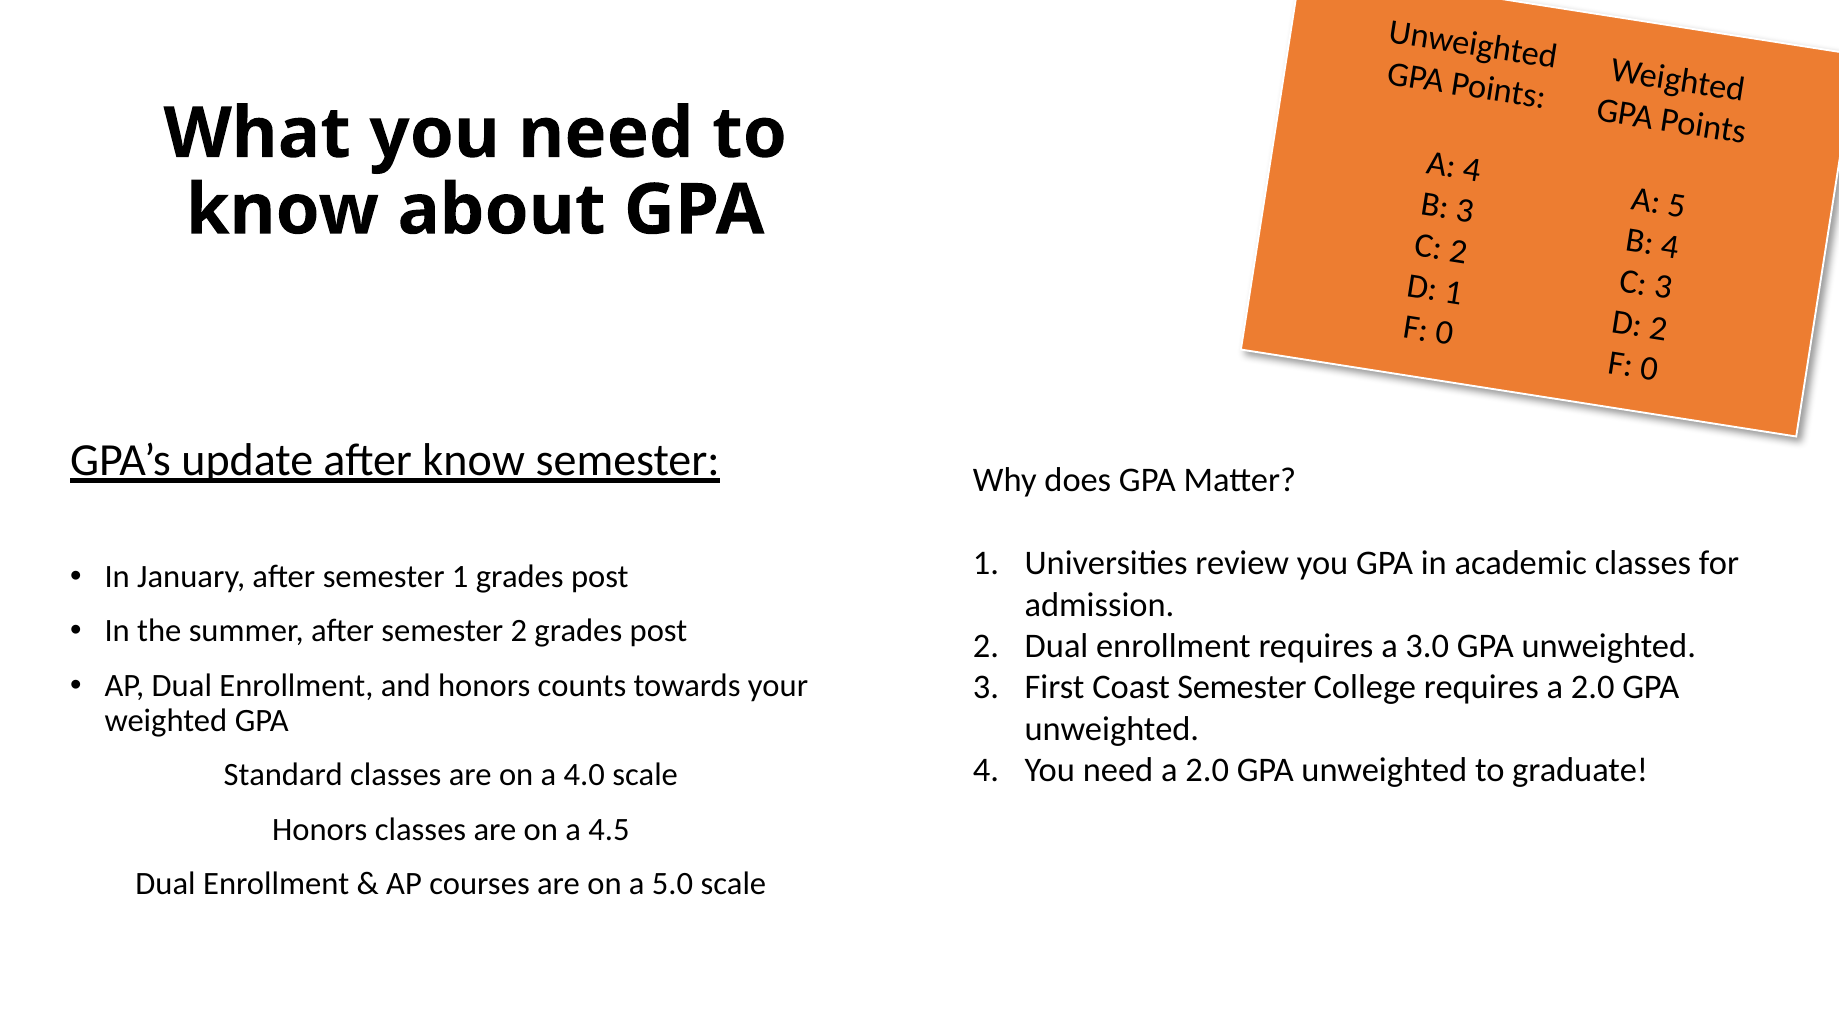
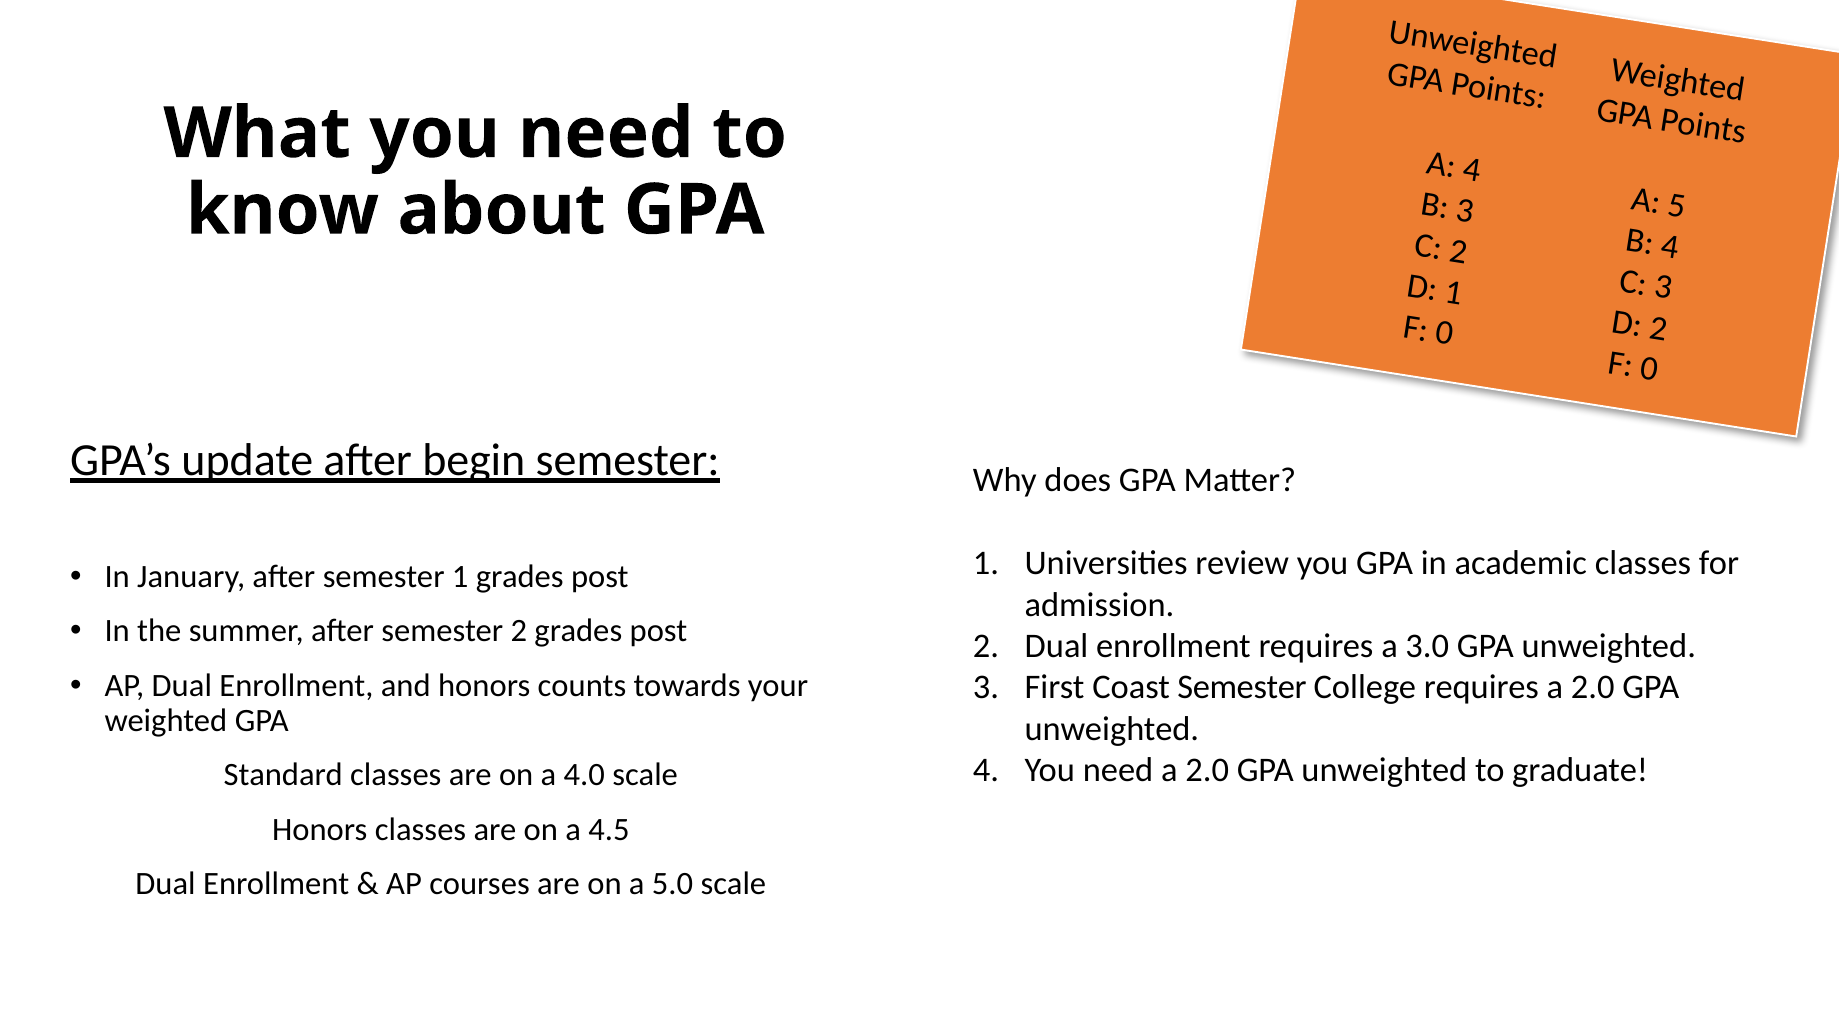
after know: know -> begin
